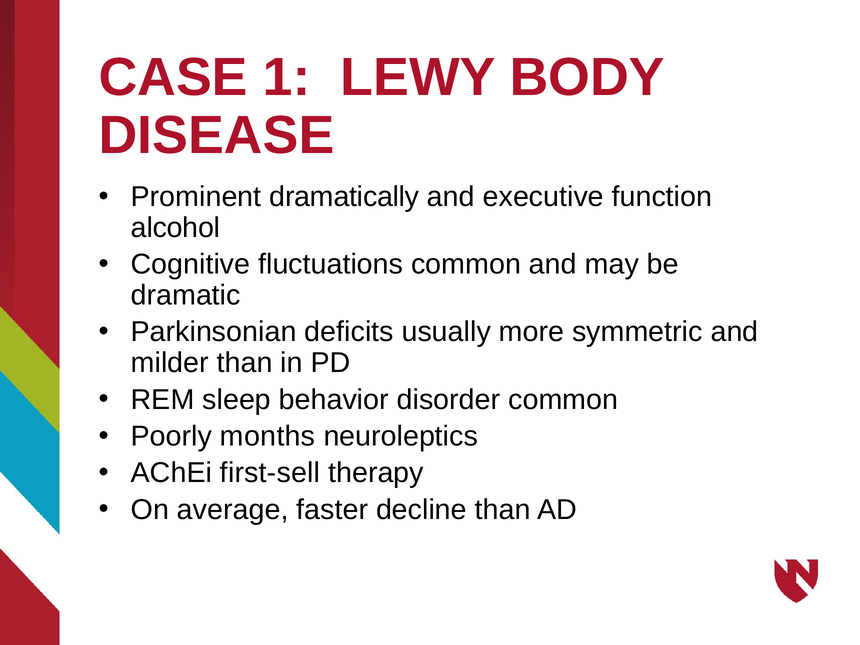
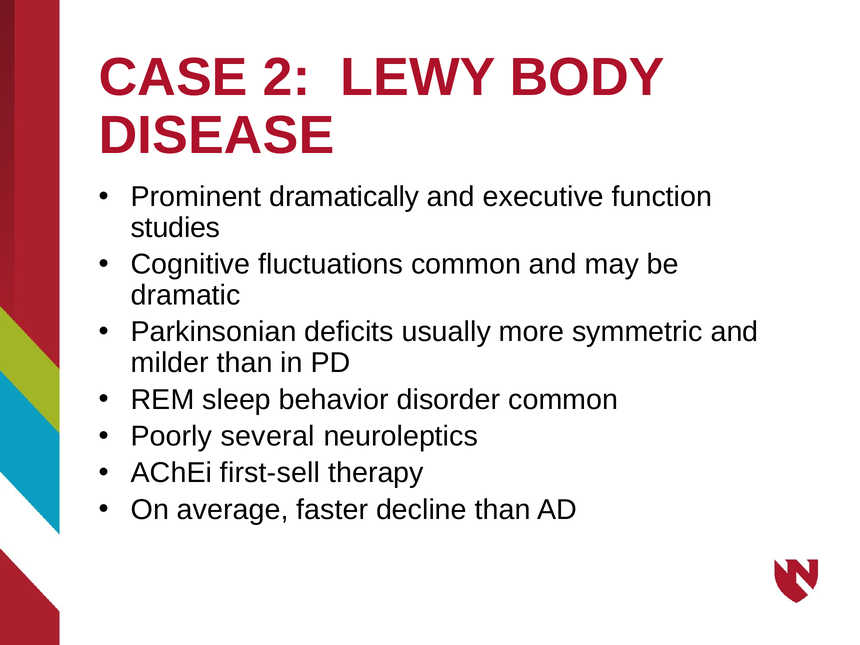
1: 1 -> 2
alcohol: alcohol -> studies
months: months -> several
